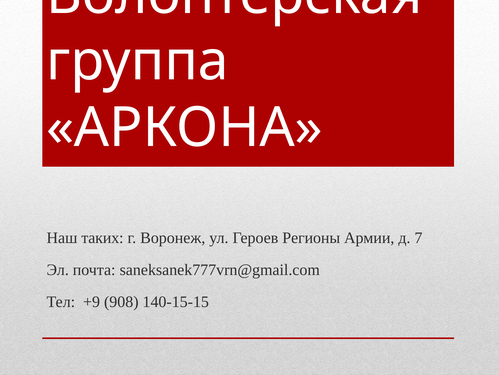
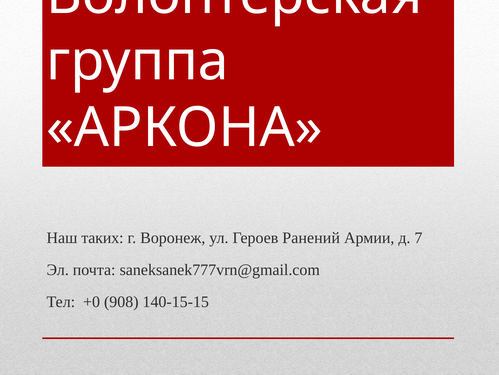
Регионы: Регионы -> Ранений
+9: +9 -> +0
